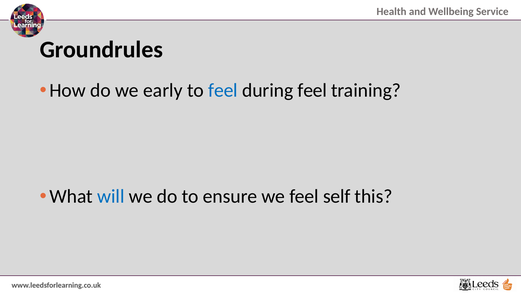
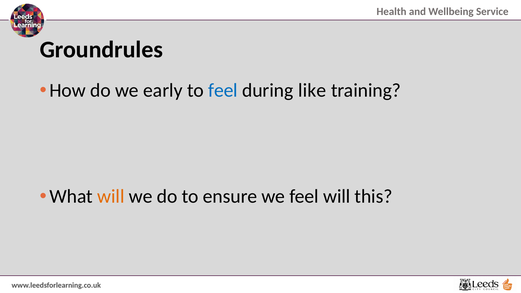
during feel: feel -> like
will at (111, 196) colour: blue -> orange
feel self: self -> will
